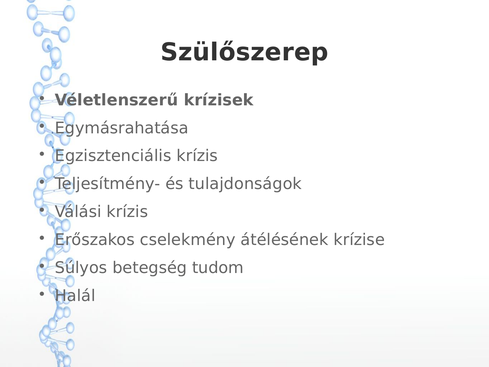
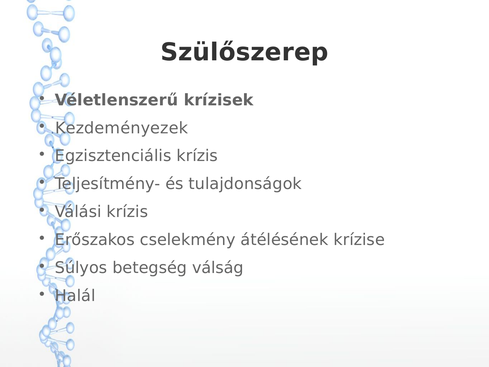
Egymásrahatása: Egymásrahatása -> Kezdeményezek
tudom: tudom -> válság
